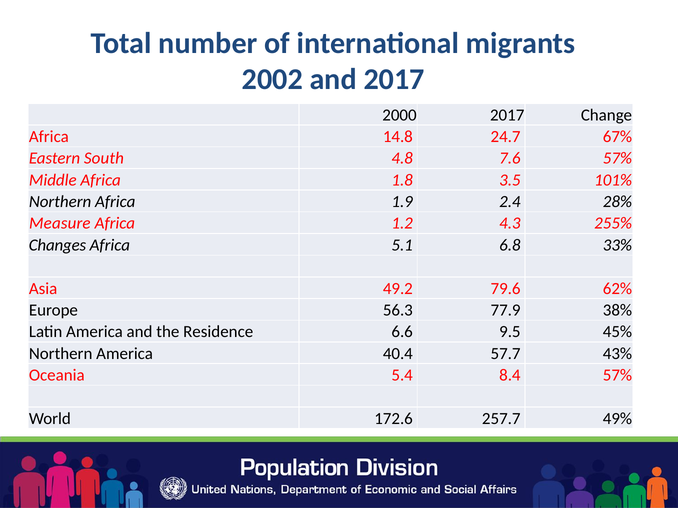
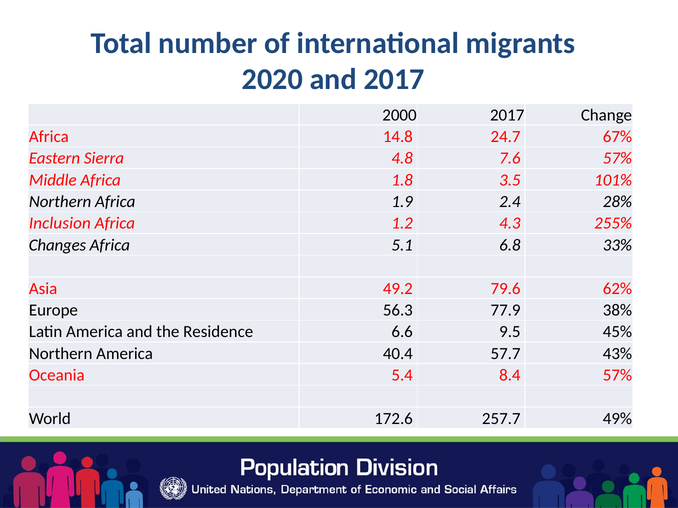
2002: 2002 -> 2020
South: South -> Sierra
Measure: Measure -> Inclusion
